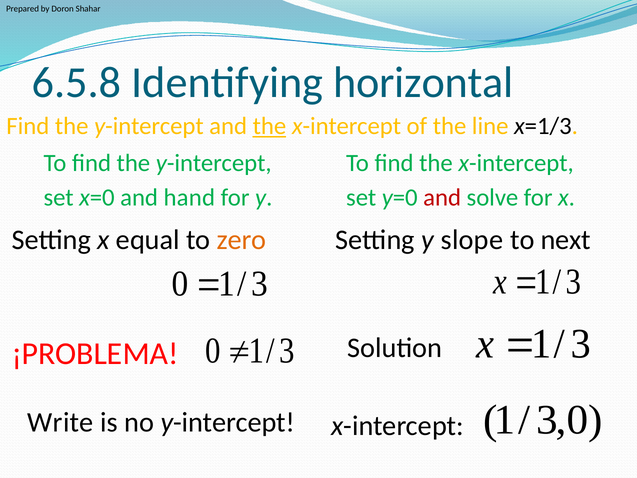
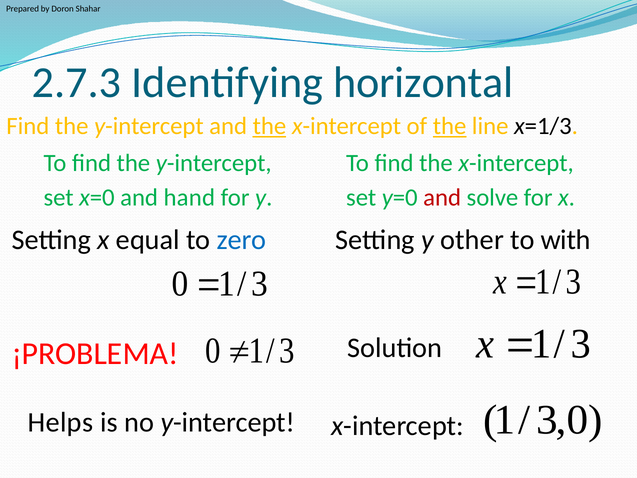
6.5.8: 6.5.8 -> 2.7.3
the at (450, 126) underline: none -> present
zero colour: orange -> blue
slope: slope -> other
next: next -> with
Write: Write -> Helps
